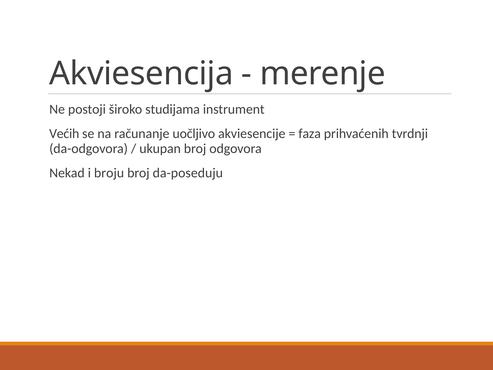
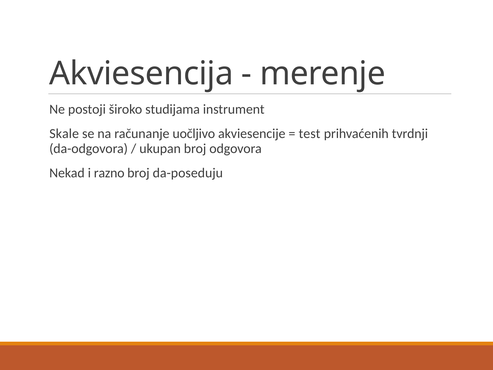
Većih: Većih -> Skale
faza: faza -> test
broju: broju -> razno
